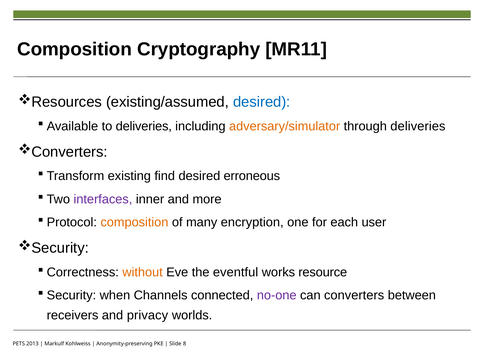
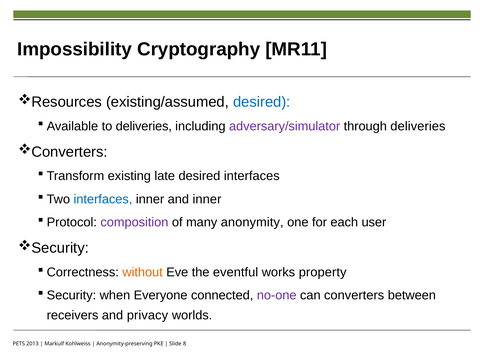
Composition at (75, 49): Composition -> Impossibility
adversary/simulator colour: orange -> purple
find: find -> late
desired erroneous: erroneous -> interfaces
interfaces at (103, 199) colour: purple -> blue
and more: more -> inner
composition at (134, 222) colour: orange -> purple
encryption: encryption -> anonymity
resource: resource -> property
Channels: Channels -> Everyone
